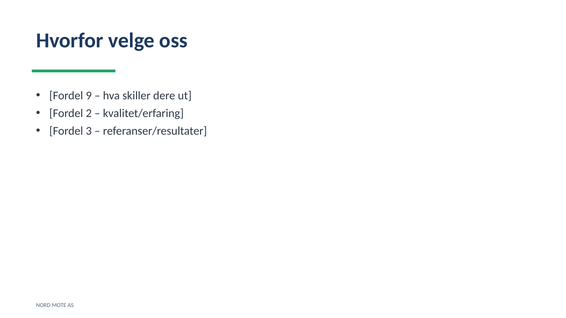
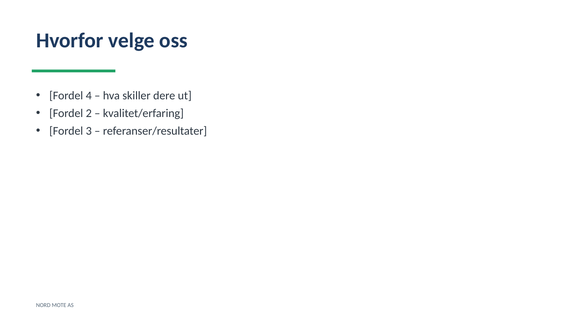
9: 9 -> 4
